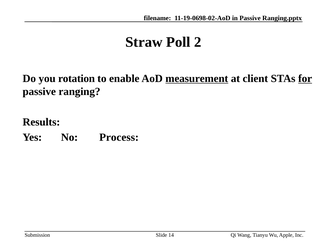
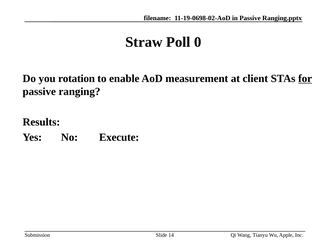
2: 2 -> 0
measurement underline: present -> none
Process: Process -> Execute
